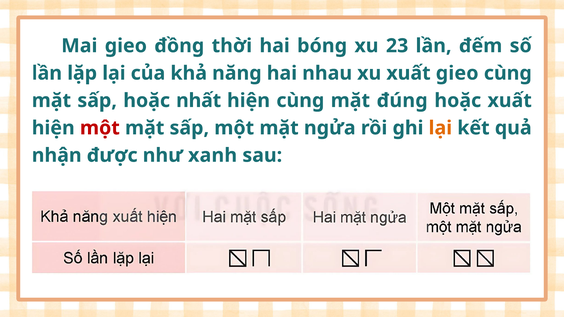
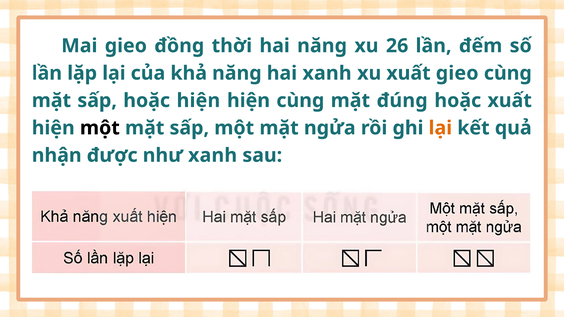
hai bóng: bóng -> năng
23: 23 -> 26
hai nhau: nhau -> xanh
hoặc nhất: nhất -> hiện
một at (100, 128) colour: red -> black
